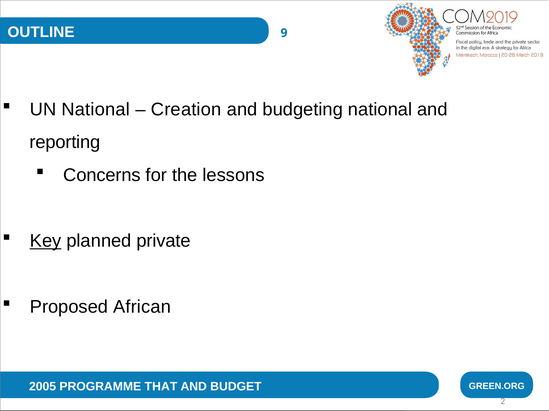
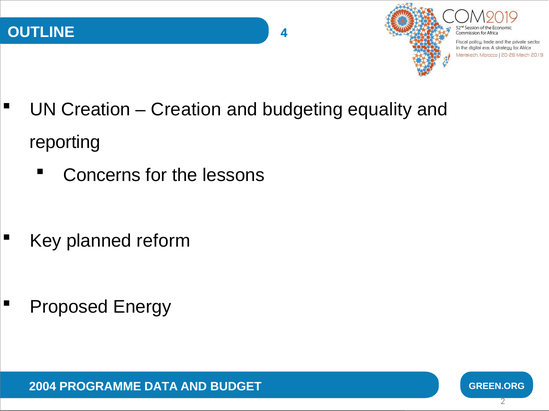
9: 9 -> 4
UN National: National -> Creation
budgeting national: national -> equality
Key underline: present -> none
private: private -> reform
African: African -> Energy
2005: 2005 -> 2004
THAT: THAT -> DATA
